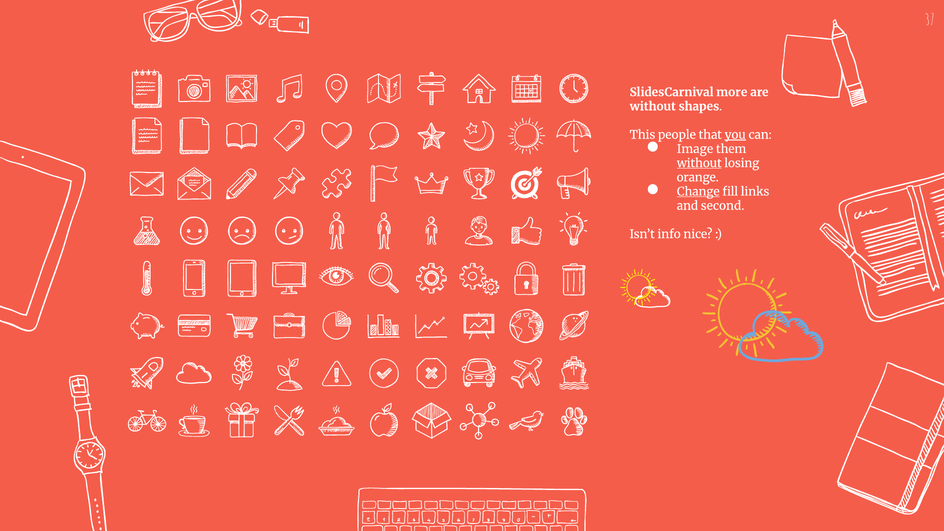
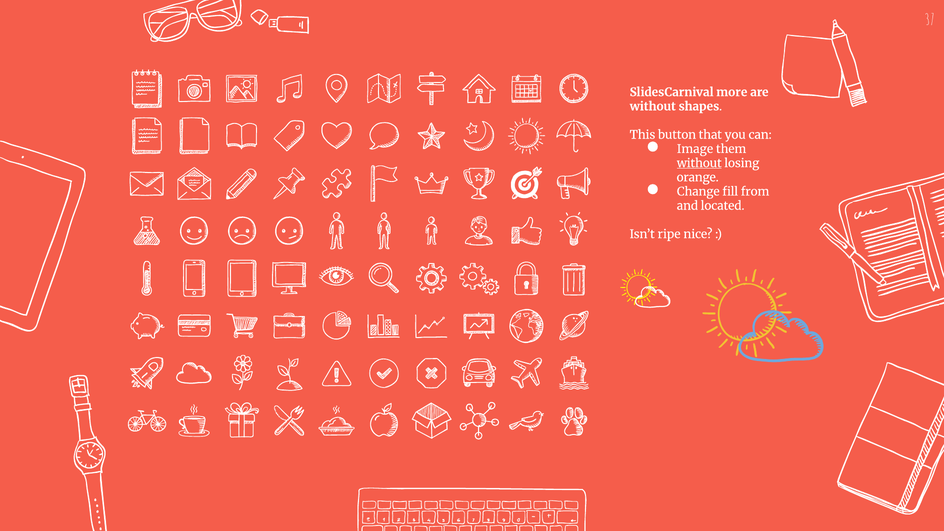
people: people -> button
you underline: present -> none
Change underline: present -> none
links: links -> from
second: second -> located
info: info -> ripe
